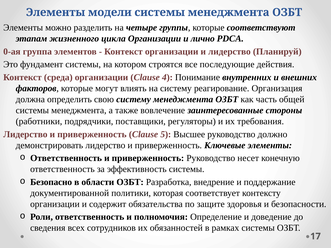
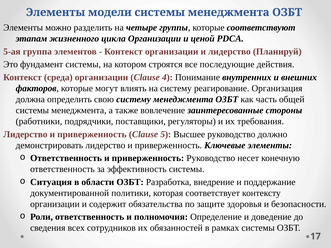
лично: лично -> ценой
0-ая: 0-ая -> 5-ая
Безопасно: Безопасно -> Ситуация
